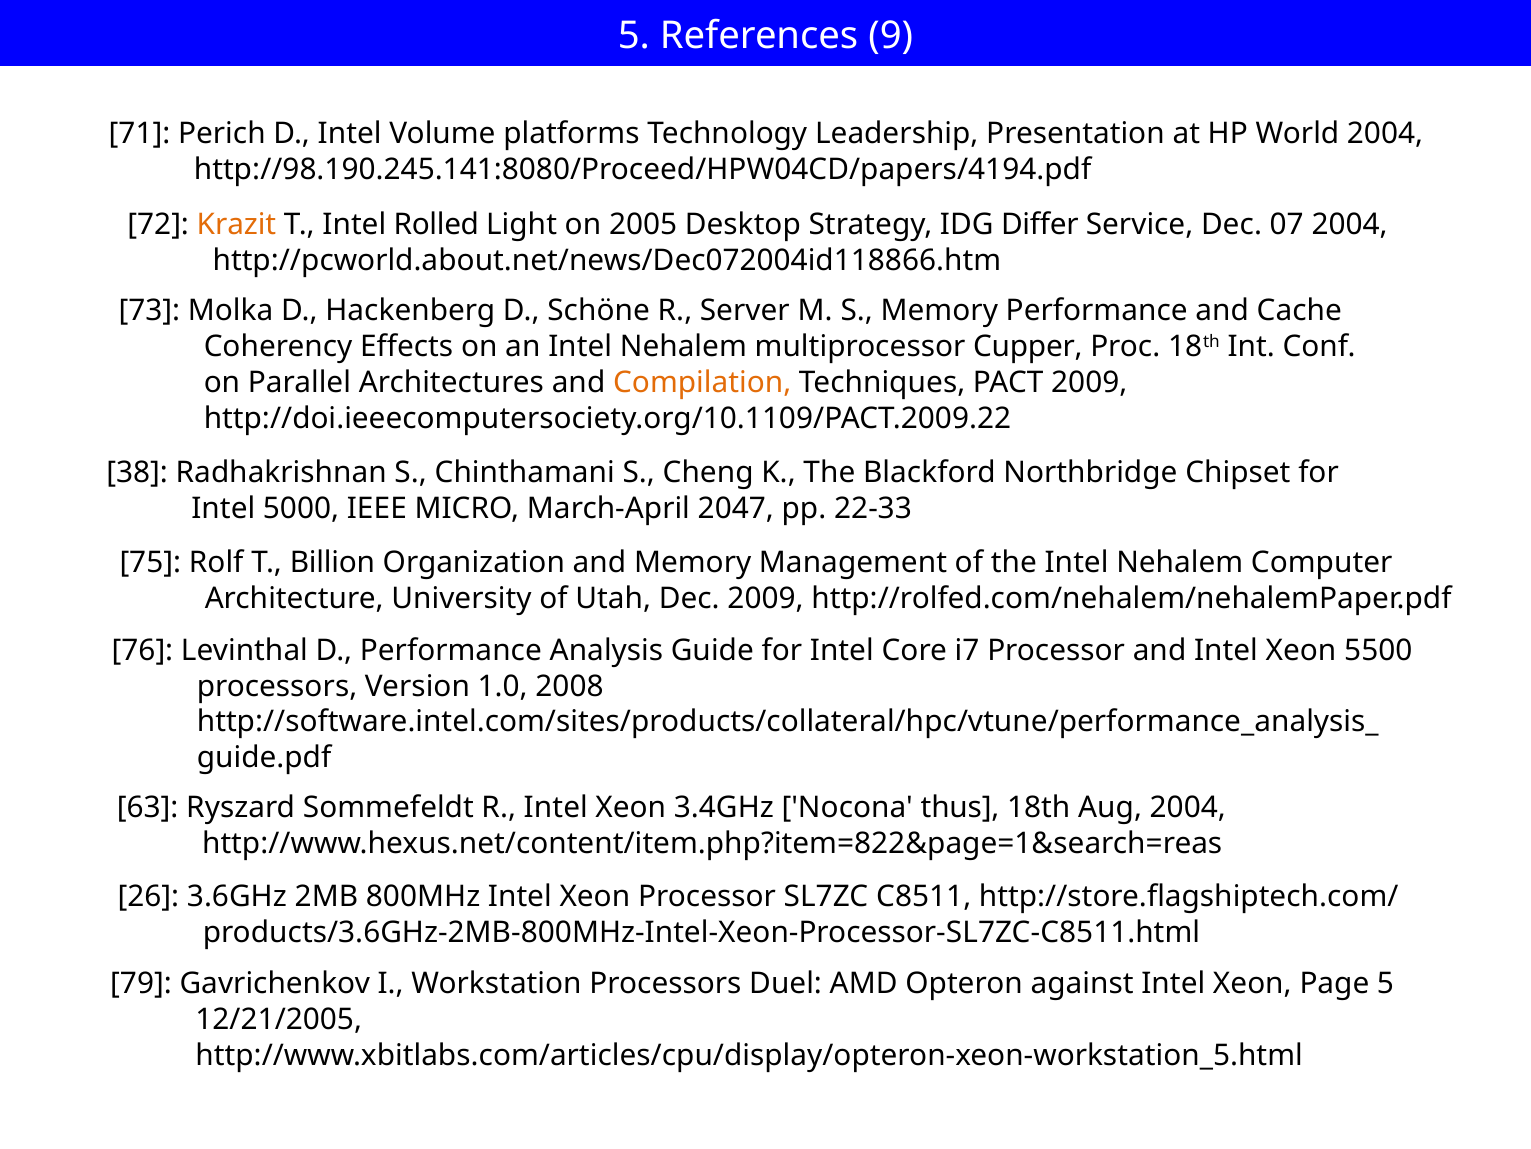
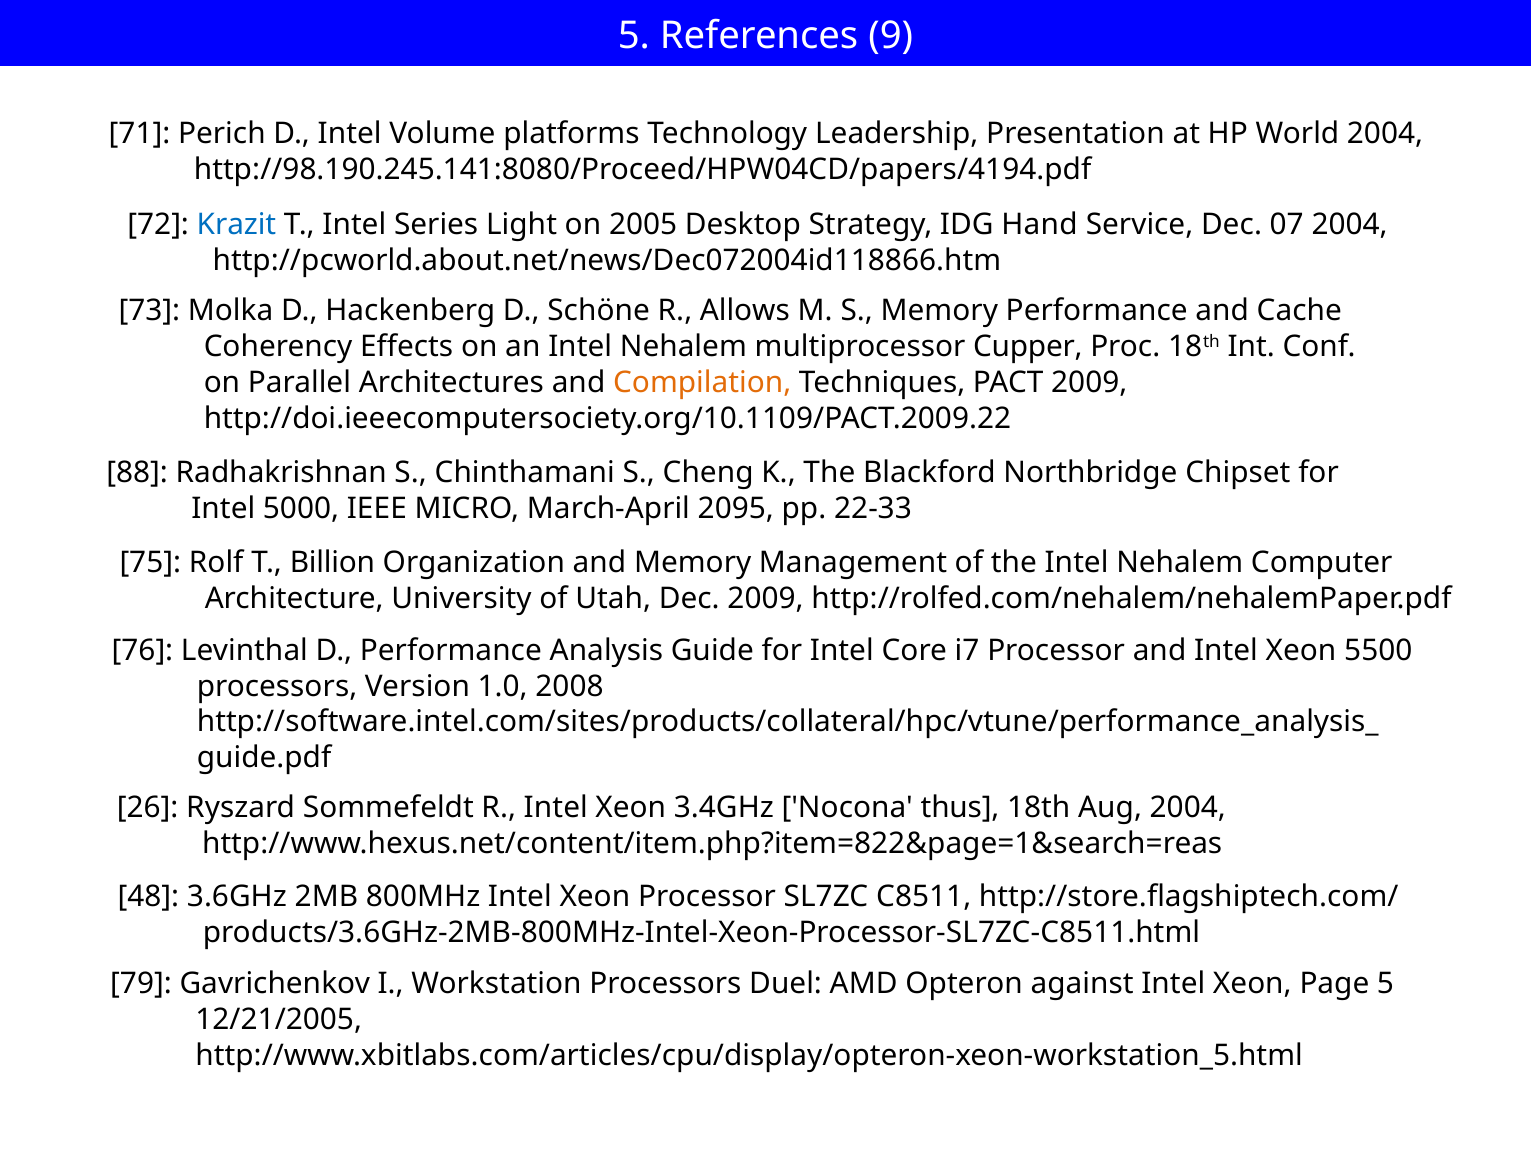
Krazit colour: orange -> blue
Rolled: Rolled -> Series
Differ: Differ -> Hand
Server: Server -> Allows
38: 38 -> 88
2047: 2047 -> 2095
63: 63 -> 26
26: 26 -> 48
